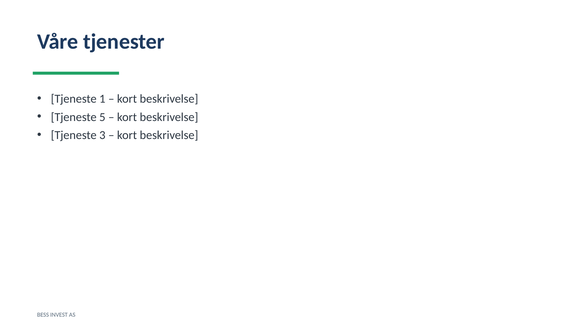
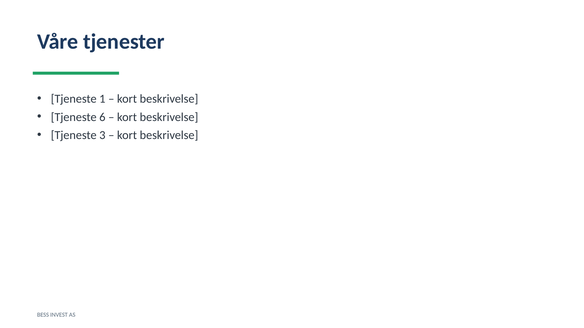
5: 5 -> 6
